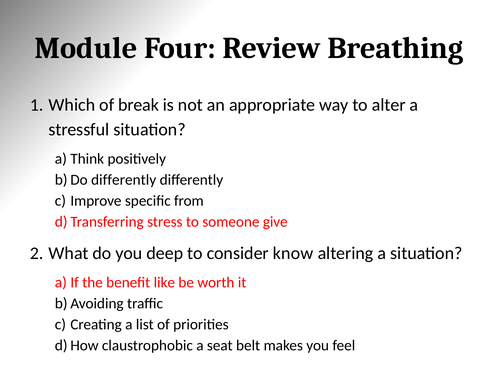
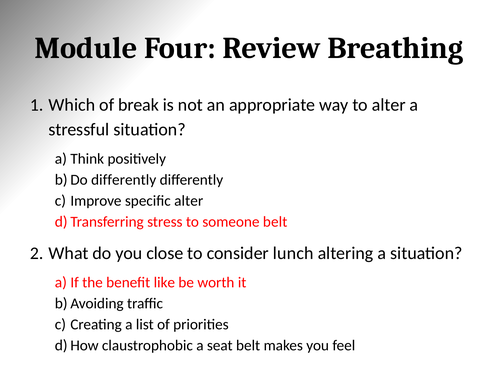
specific from: from -> alter
someone give: give -> belt
deep: deep -> close
know: know -> lunch
